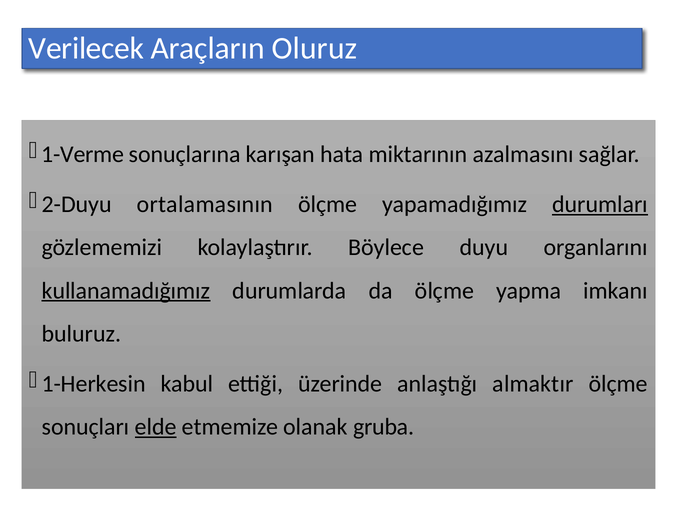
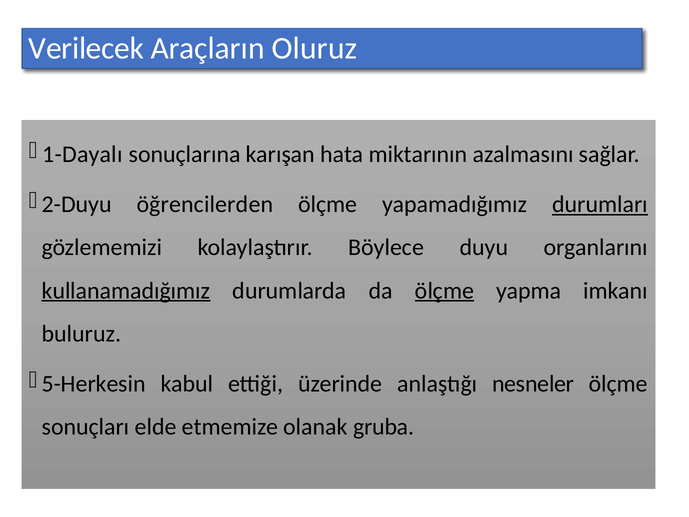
1-Verme: 1-Verme -> 1-Dayalı
ortalamasının: ortalamasının -> öğrencilerden
ölçme at (444, 290) underline: none -> present
1-Herkesin: 1-Herkesin -> 5-Herkesin
almaktır: almaktır -> nesneler
elde underline: present -> none
